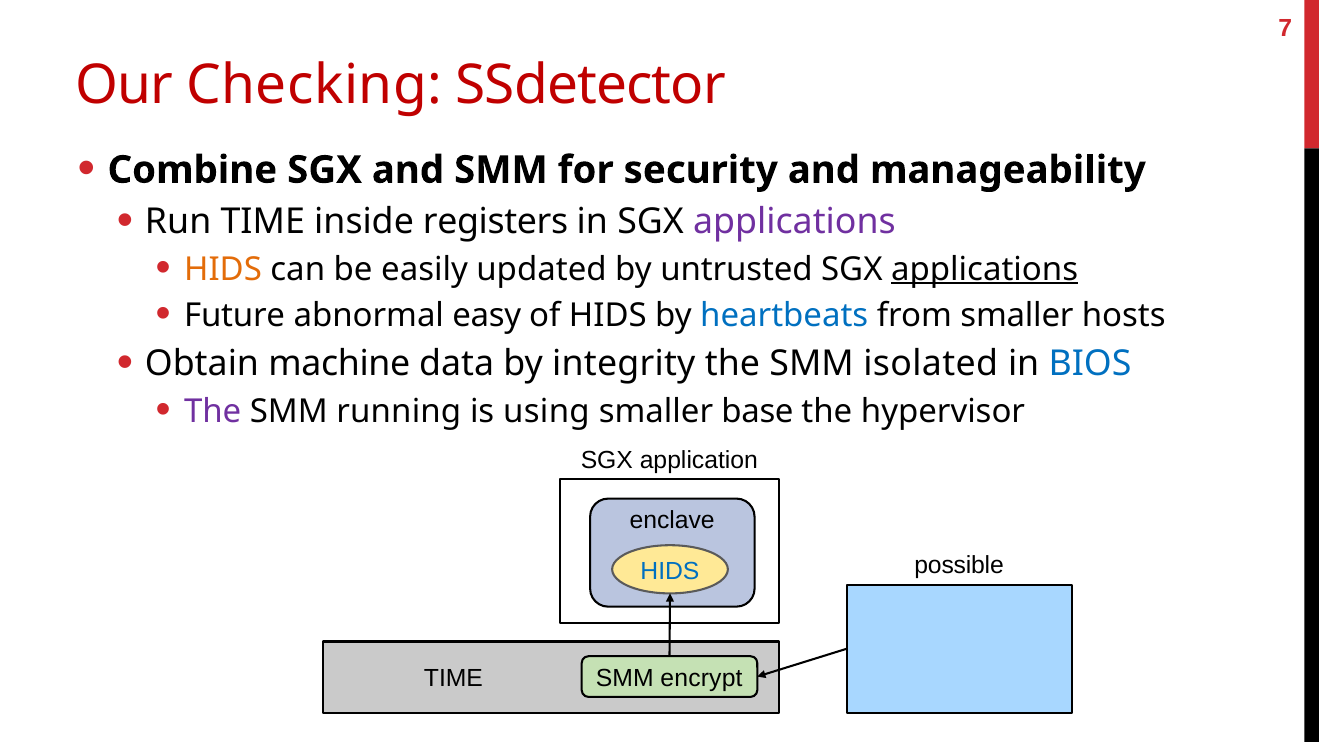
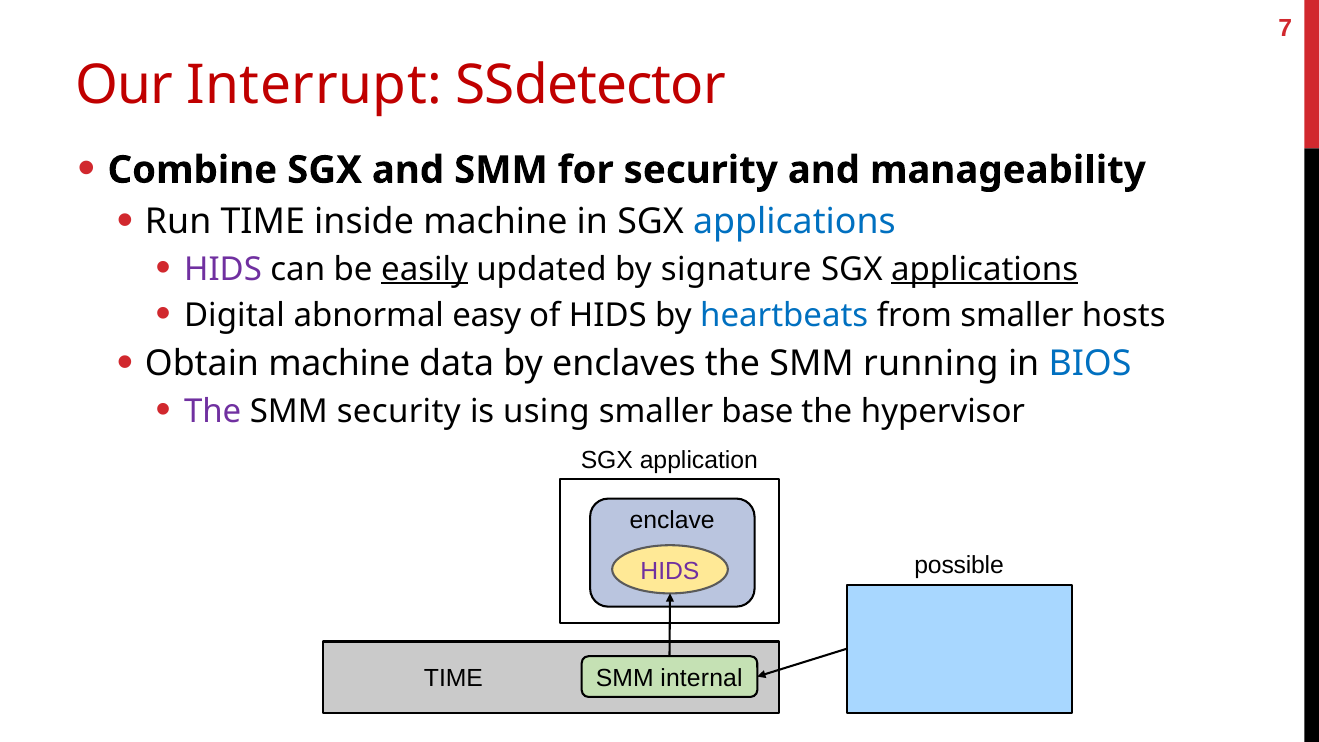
Checking: Checking -> Interrupt
inside registers: registers -> machine
applications at (794, 222) colour: purple -> blue
HIDS at (223, 269) colour: orange -> purple
easily underline: none -> present
untrusted: untrusted -> signature
Future: Future -> Digital
integrity: integrity -> enclaves
isolated: isolated -> running
SMM running: running -> security
HIDS at (670, 571) colour: blue -> purple
encrypt: encrypt -> internal
